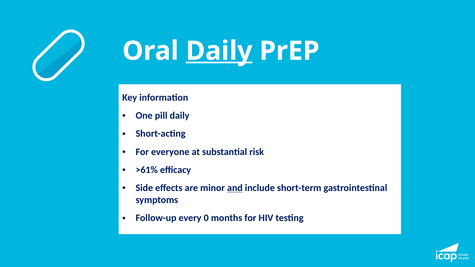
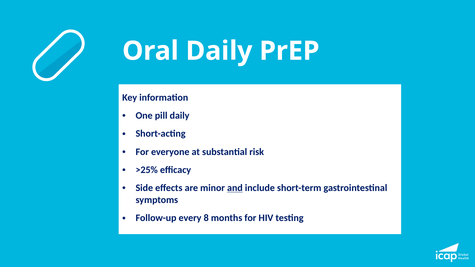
Daily at (219, 51) underline: present -> none
>61%: >61% -> >25%
0: 0 -> 8
